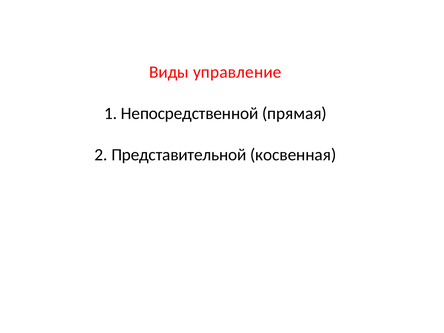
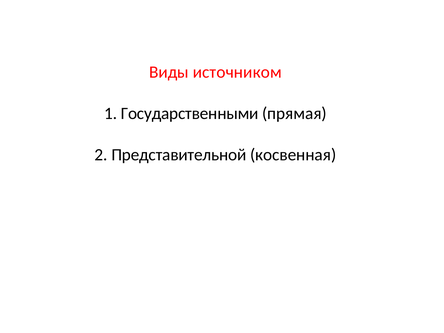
управление: управление -> источником
Непосредственной: Непосредственной -> Государственными
